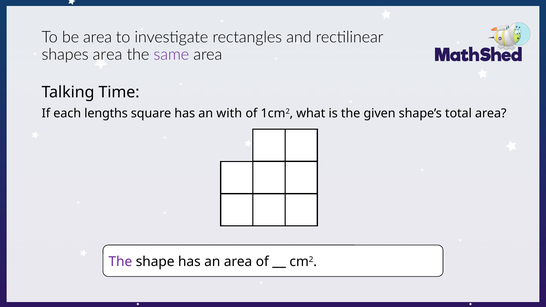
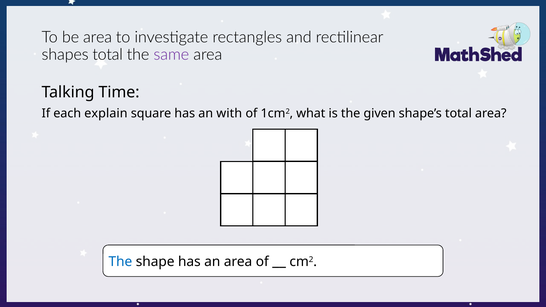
shapes area: area -> total
lengths: lengths -> explain
The at (120, 262) colour: purple -> blue
